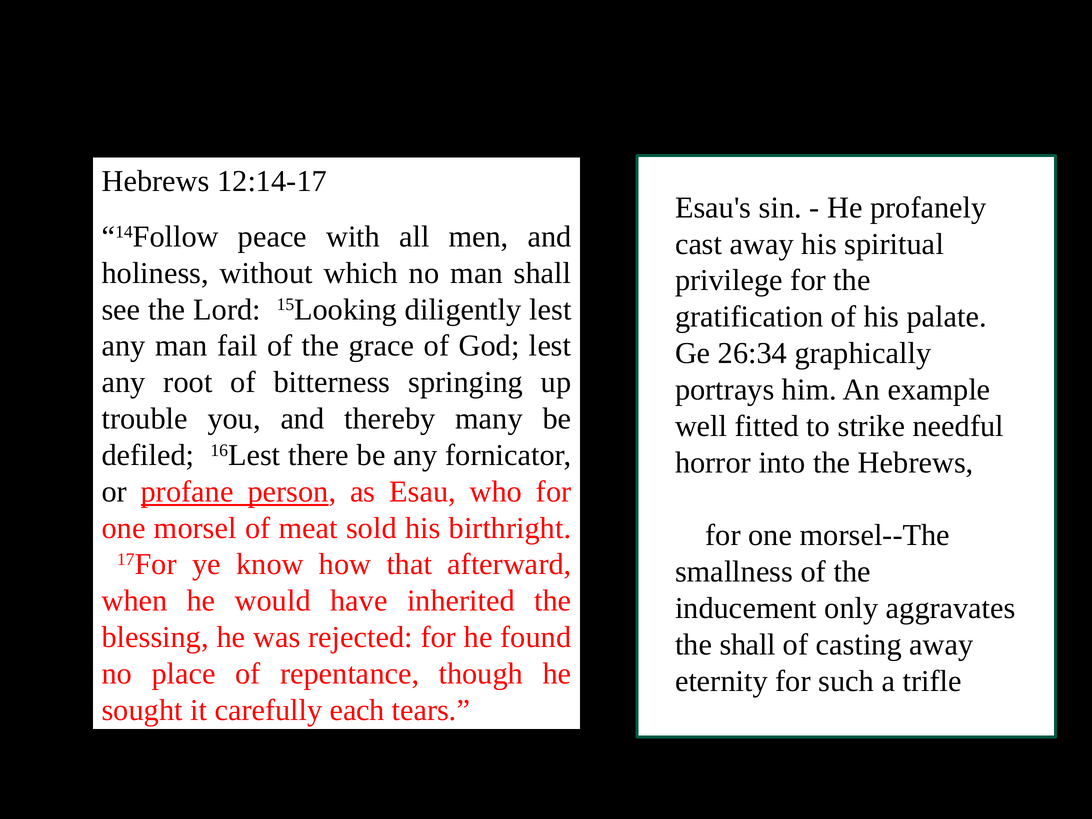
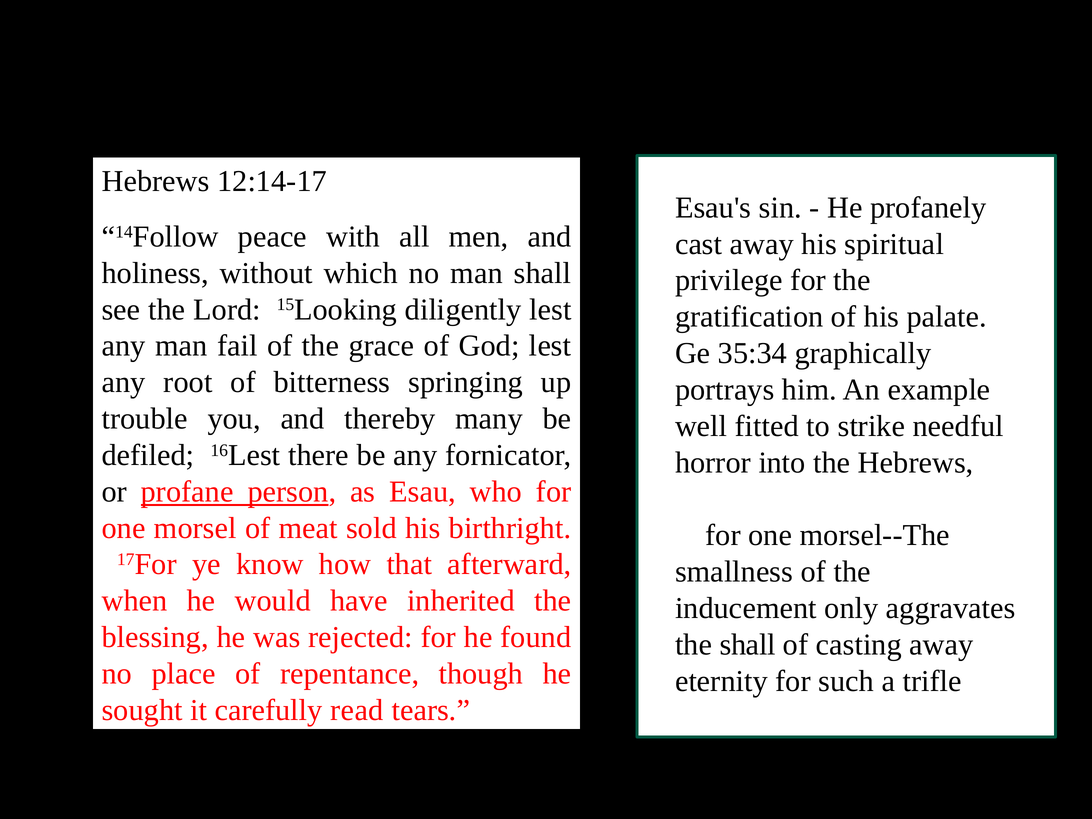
26:34: 26:34 -> 35:34
each: each -> read
